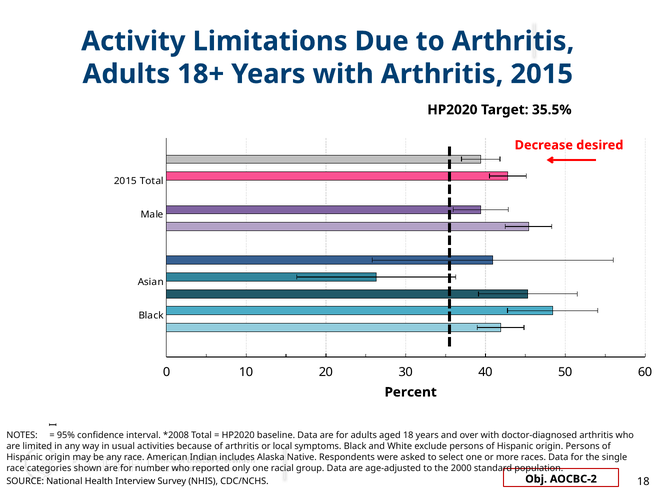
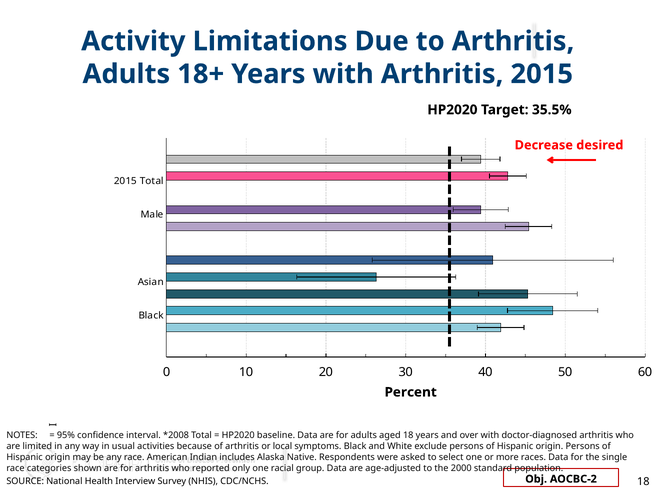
for number: number -> arthritis
